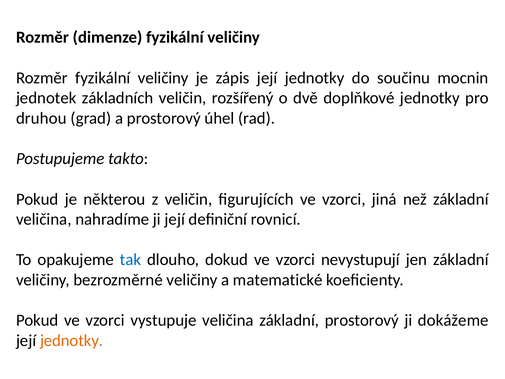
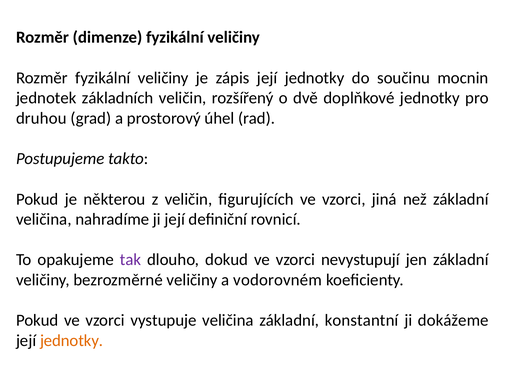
tak colour: blue -> purple
matematické: matematické -> vodorovném
základní prostorový: prostorový -> konstantní
